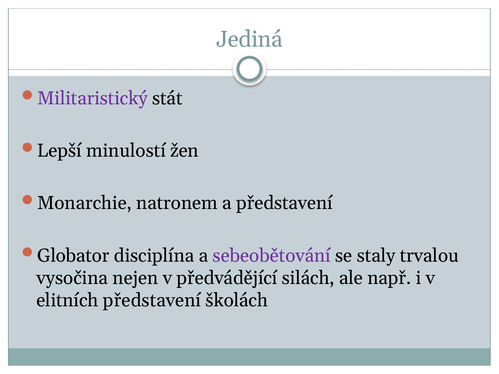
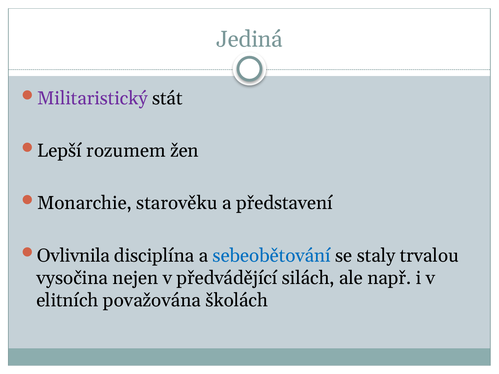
minulostí: minulostí -> rozumem
natronem: natronem -> starověku
Globator: Globator -> Ovlivnila
sebeobětování colour: purple -> blue
elitních představení: představení -> považována
